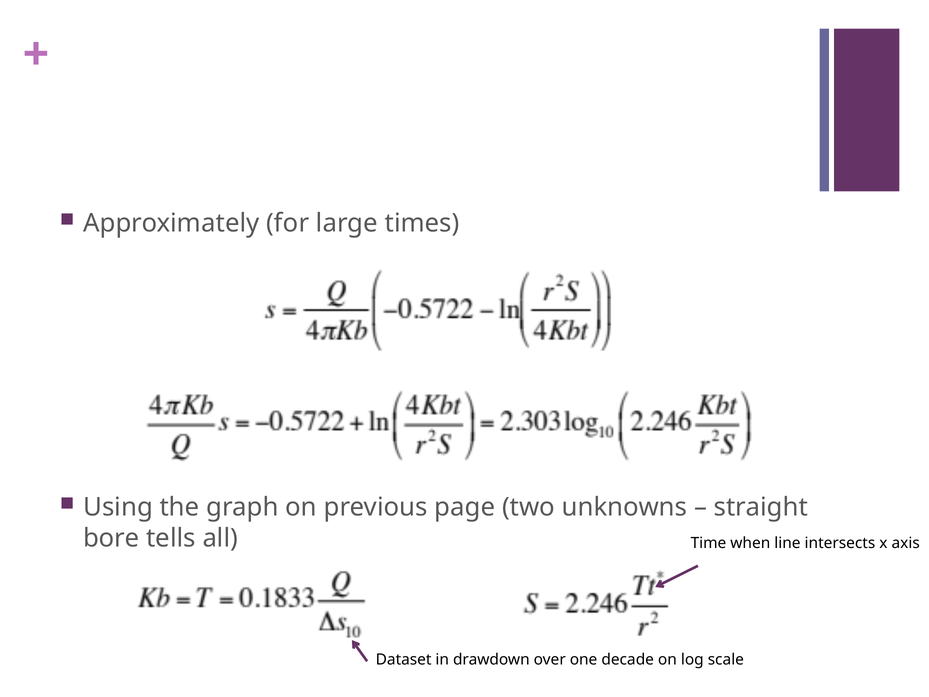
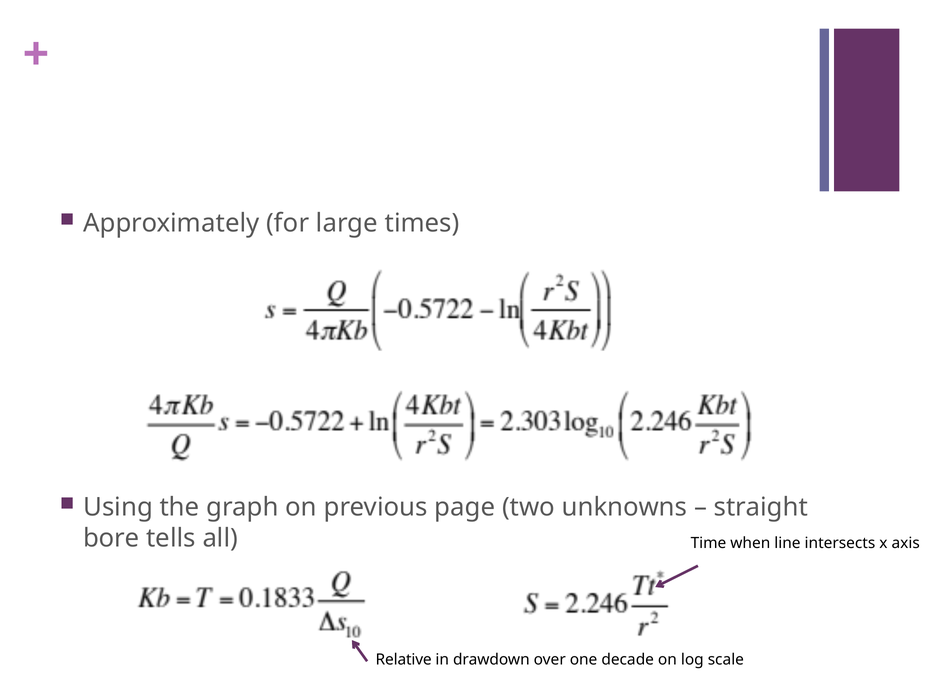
Dataset: Dataset -> Relative
